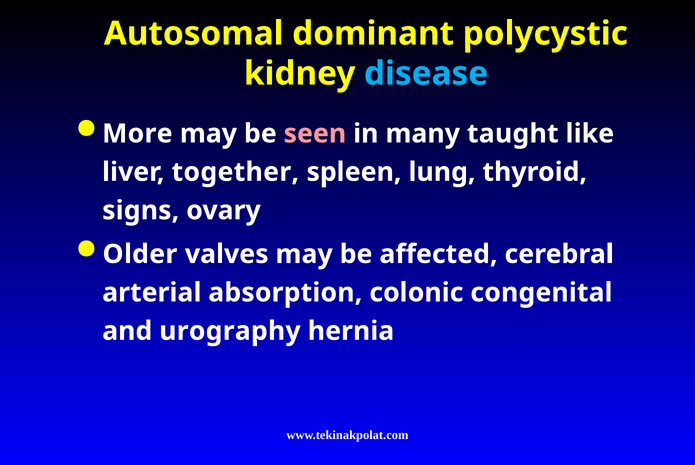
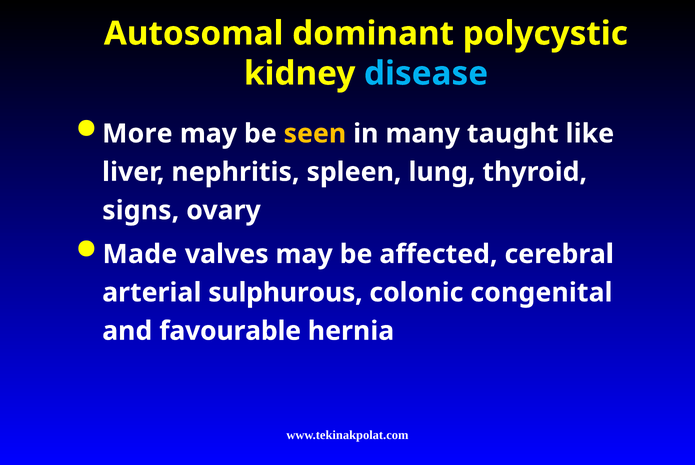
seen colour: pink -> yellow
together: together -> nephritis
Older: Older -> Made
absorption: absorption -> sulphurous
urography: urography -> favourable
